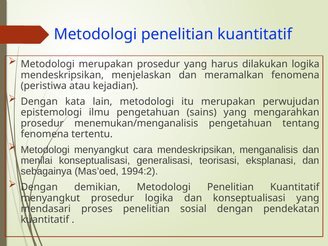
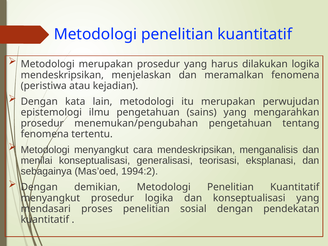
menemukan/menganalisis: menemukan/menganalisis -> menemukan/pengubahan
